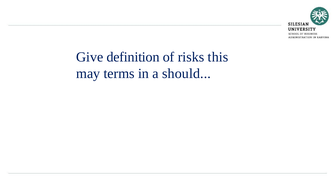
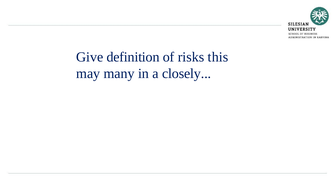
terms: terms -> many
should: should -> closely
